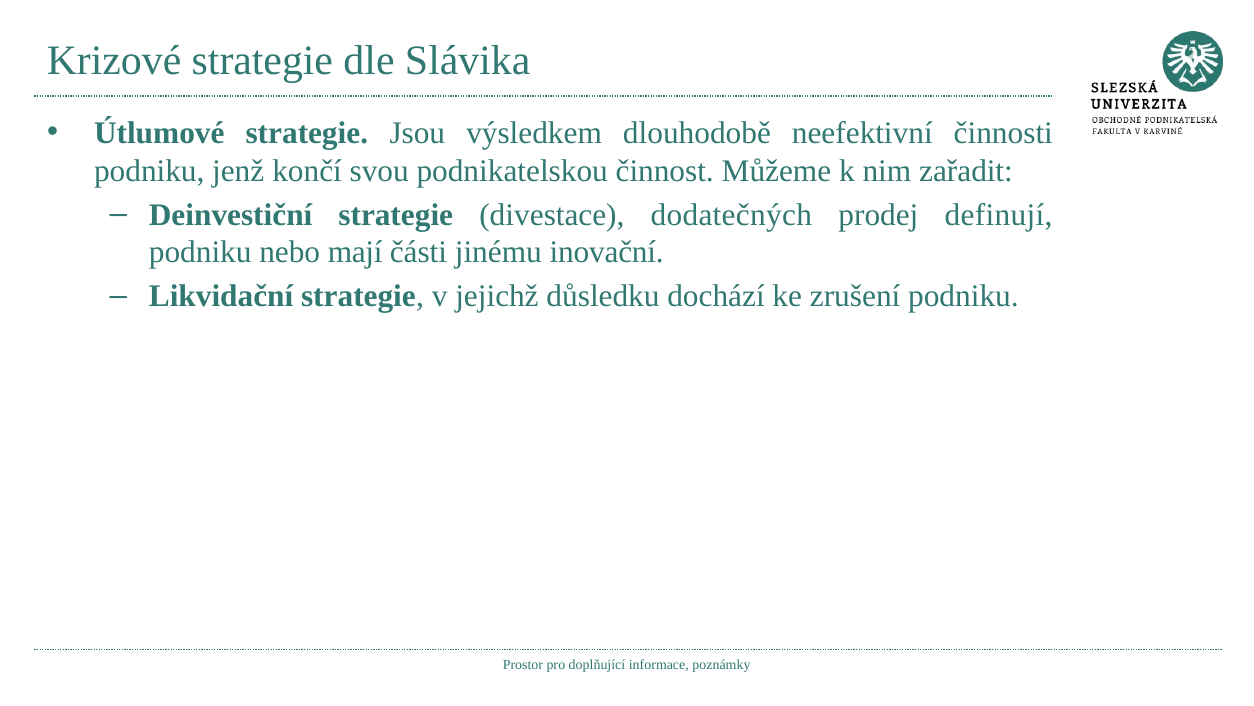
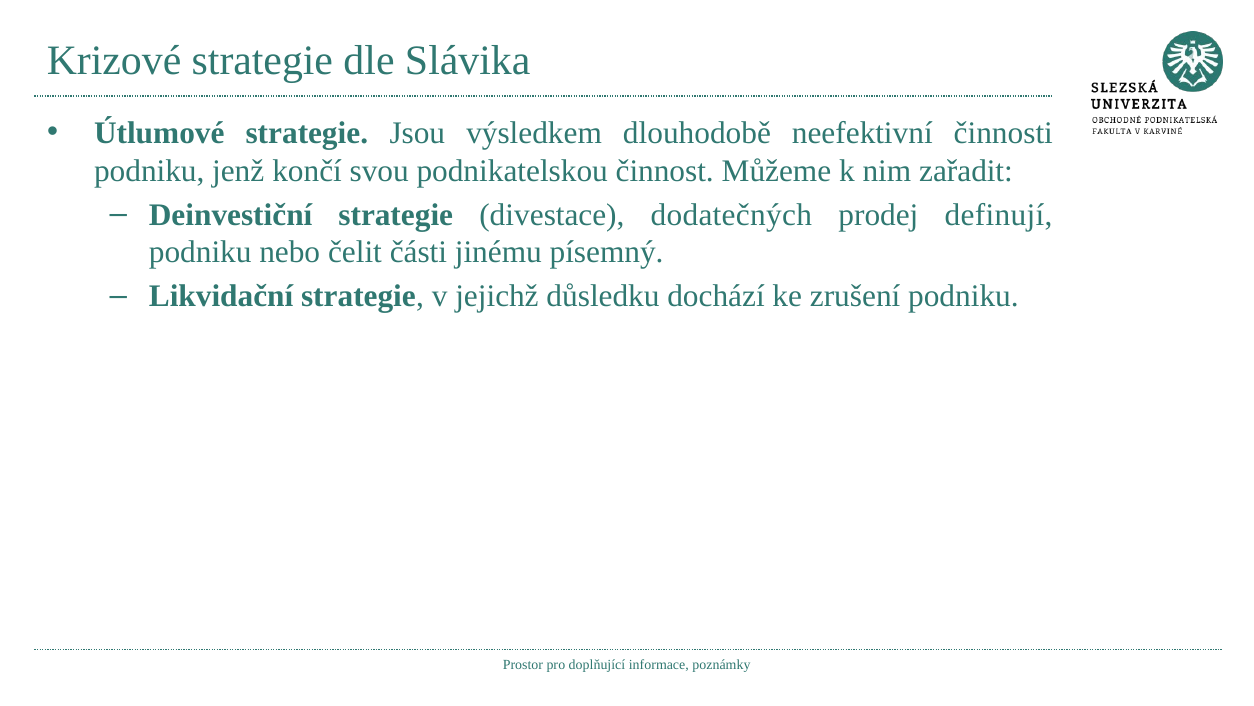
mají: mají -> čelit
inovační: inovační -> písemný
